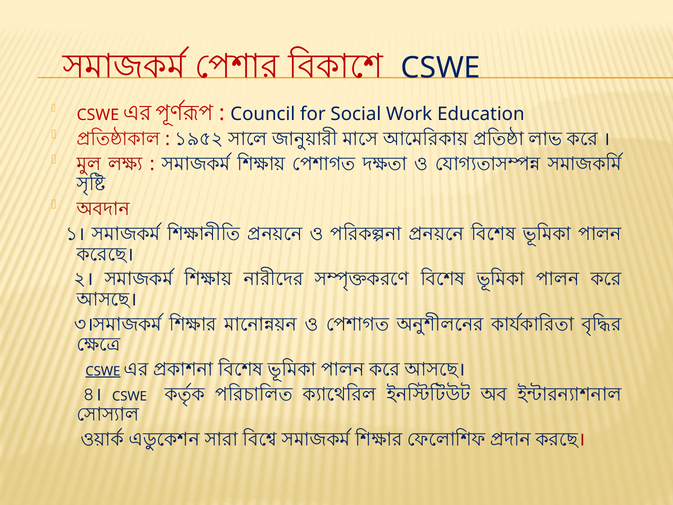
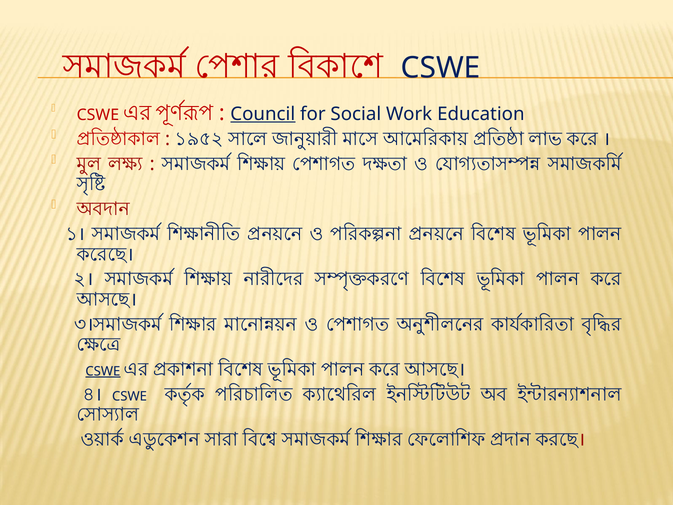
Council underline: none -> present
